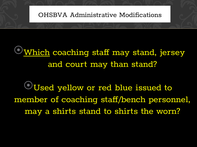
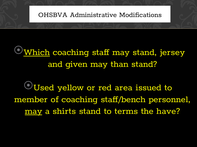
court: court -> given
blue: blue -> area
may at (33, 111) underline: none -> present
to shirts: shirts -> terms
worn: worn -> have
